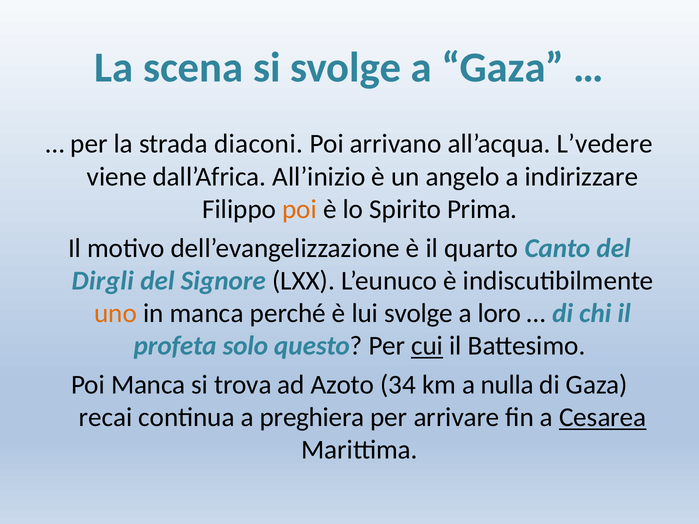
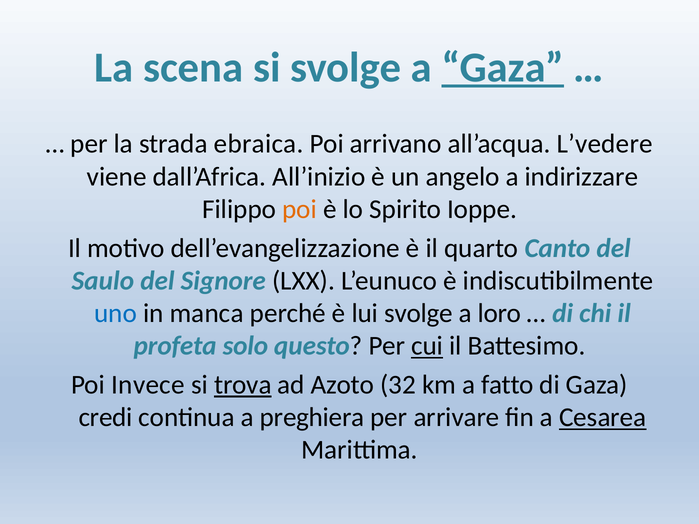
Gaza at (503, 68) underline: none -> present
diaconi: diaconi -> ebraica
Prima: Prima -> Ioppe
Dirgli: Dirgli -> Saulo
uno colour: orange -> blue
Poi Manca: Manca -> Invece
trova underline: none -> present
34: 34 -> 32
nulla: nulla -> fatto
recai: recai -> credi
